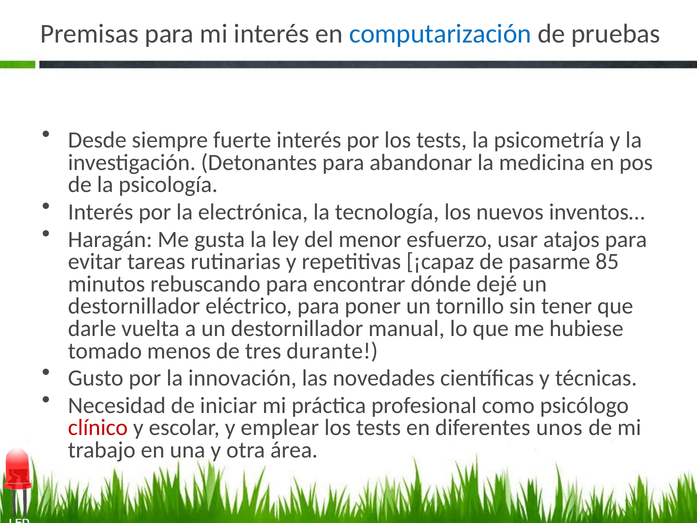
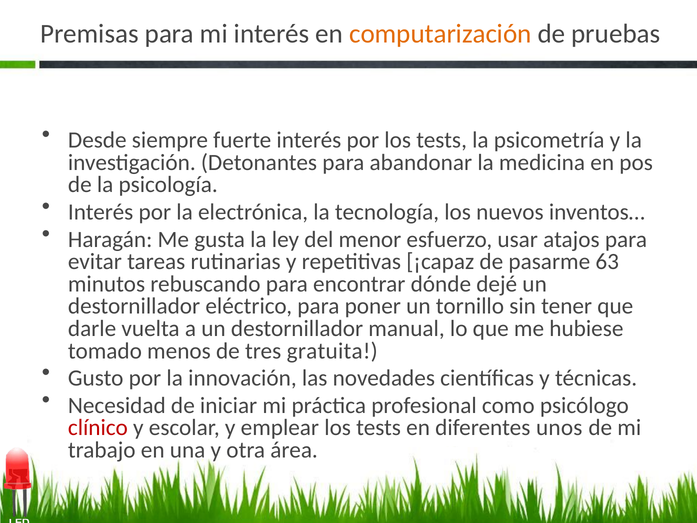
computarización colour: blue -> orange
85: 85 -> 63
durante: durante -> gratuita
